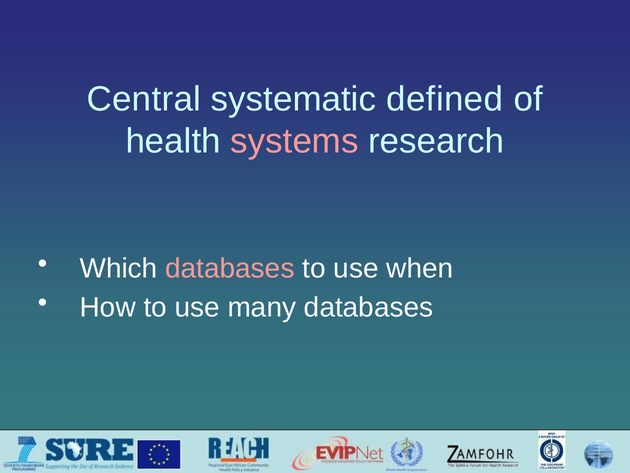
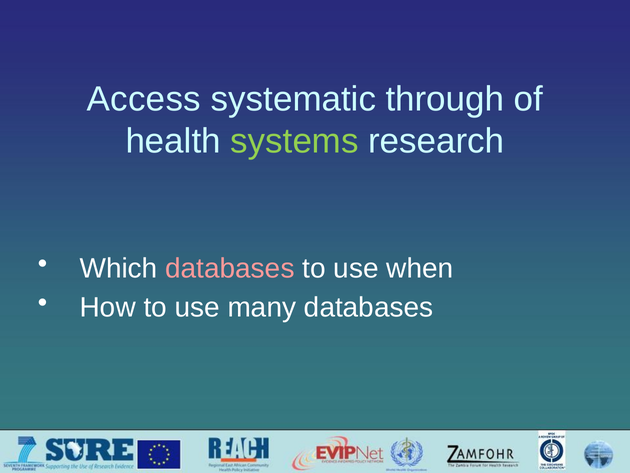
Central: Central -> Access
defined: defined -> through
systems colour: pink -> light green
